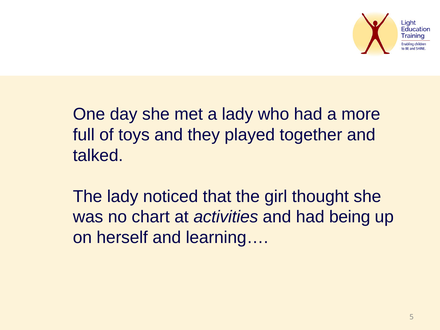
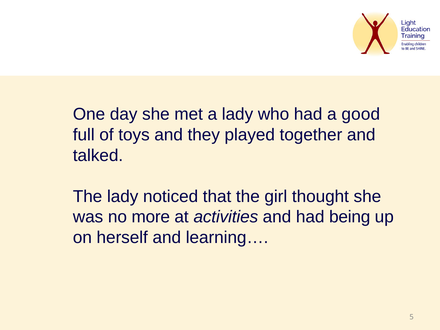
more: more -> good
chart: chart -> more
